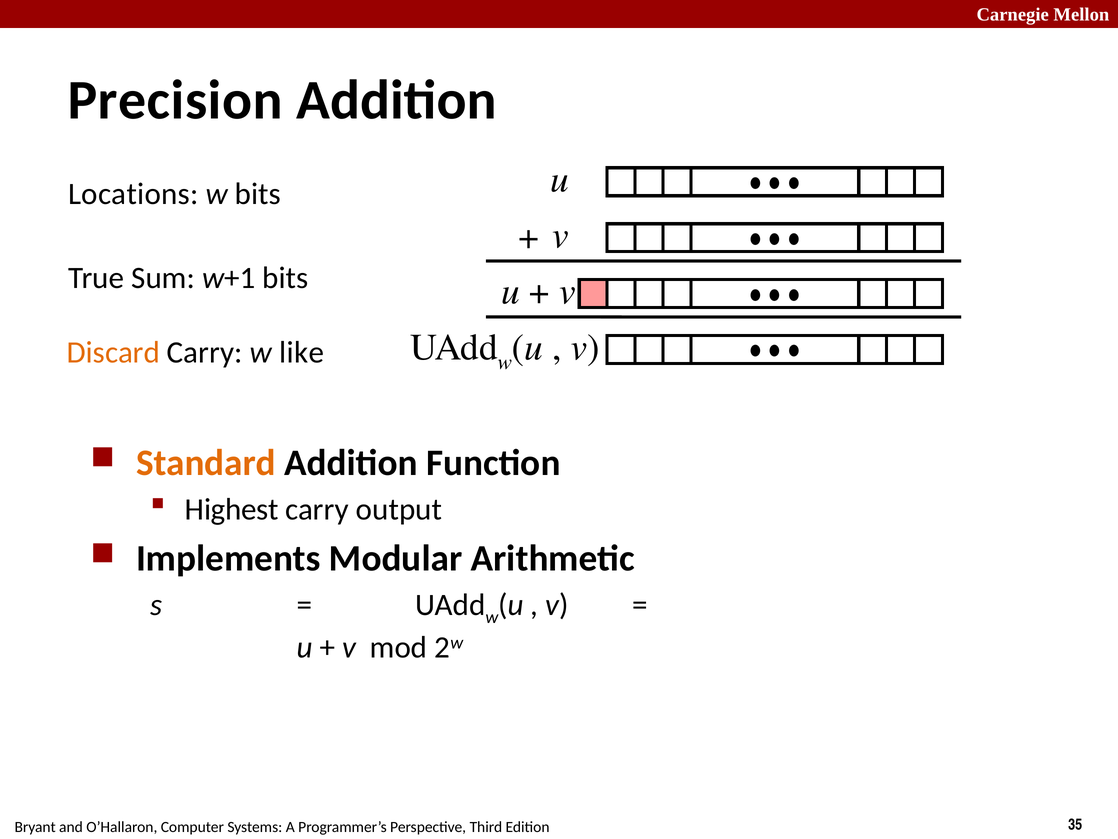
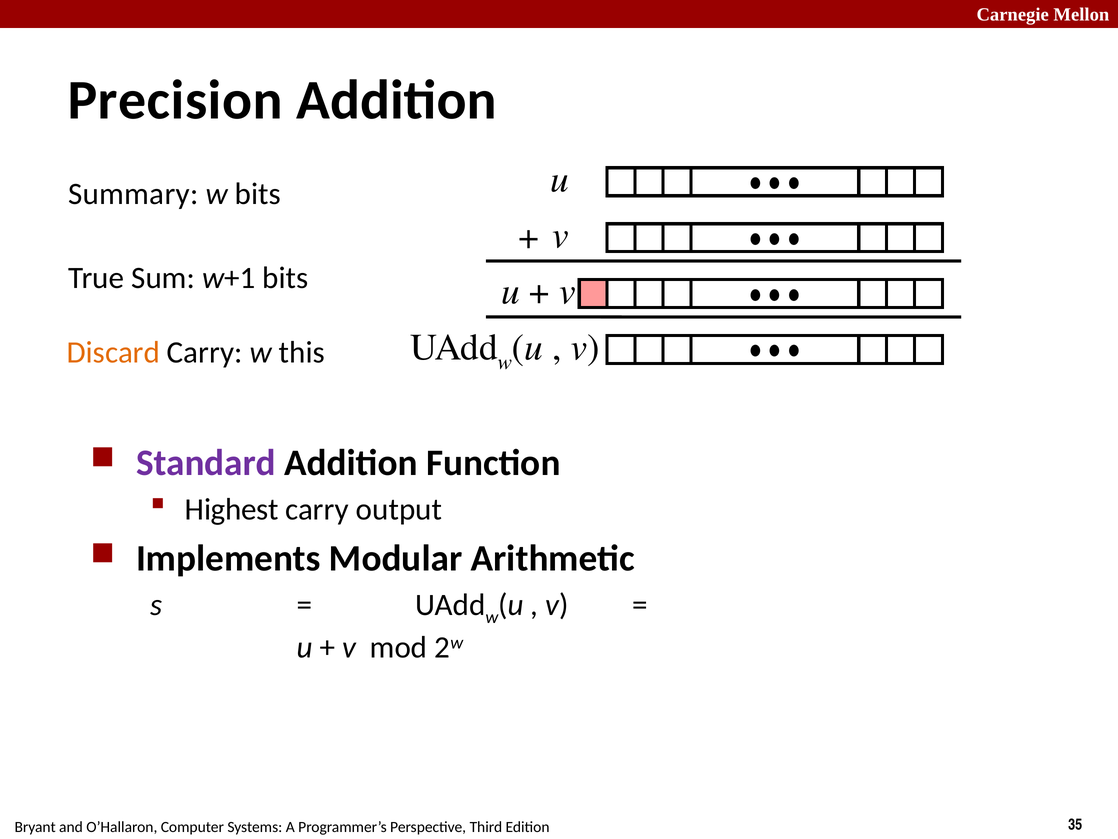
Locations: Locations -> Summary
like: like -> this
Standard colour: orange -> purple
